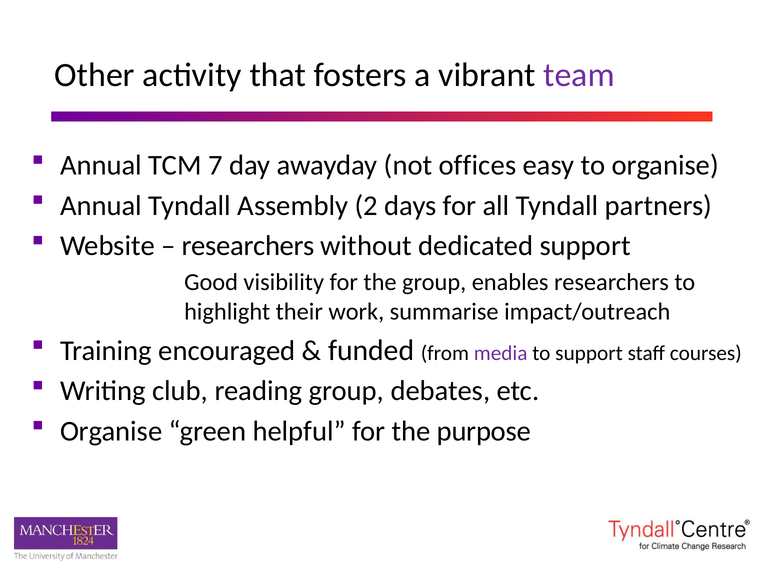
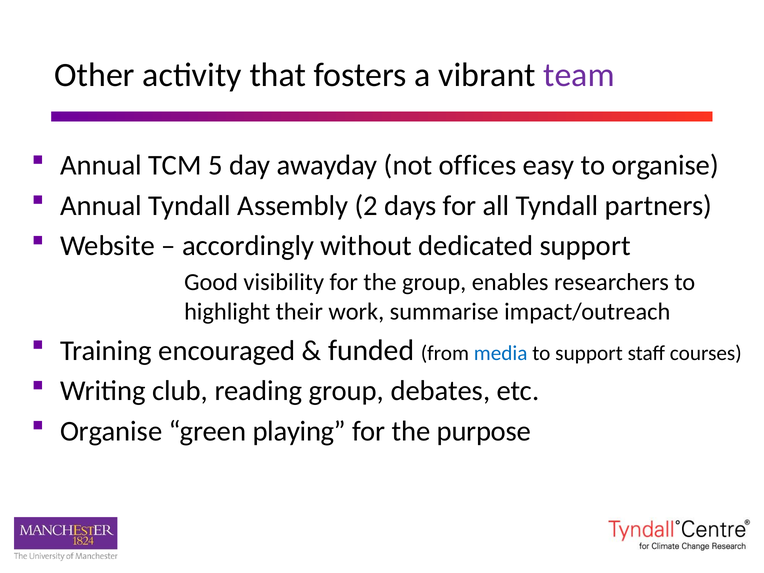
7: 7 -> 5
researchers at (248, 246): researchers -> accordingly
media colour: purple -> blue
helpful: helpful -> playing
